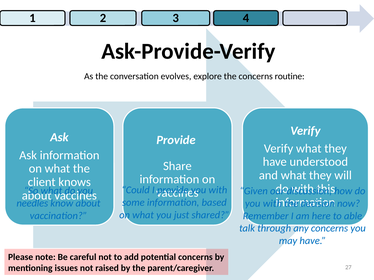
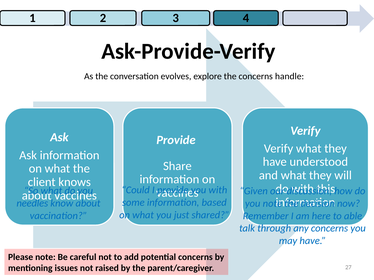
routine: routine -> handle
with at (272, 204): with -> note
